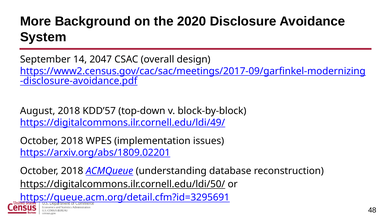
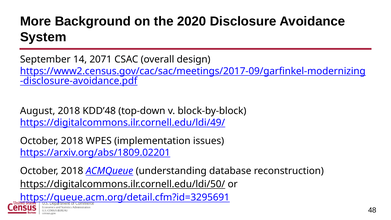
2047: 2047 -> 2071
KDD’57: KDD’57 -> KDD’48
